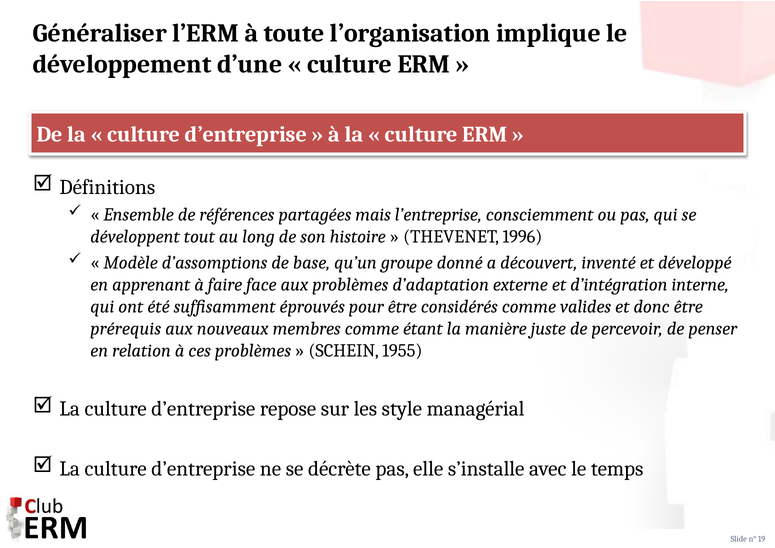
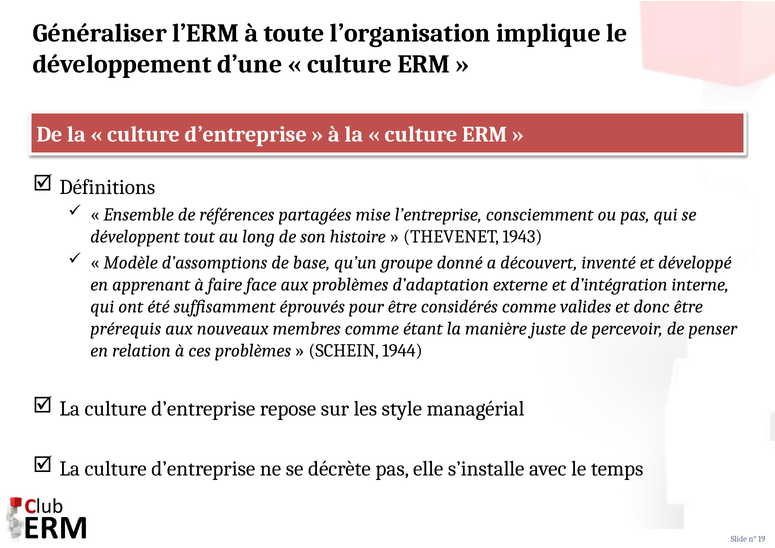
mais: mais -> mise
1996: 1996 -> 1943
1955: 1955 -> 1944
